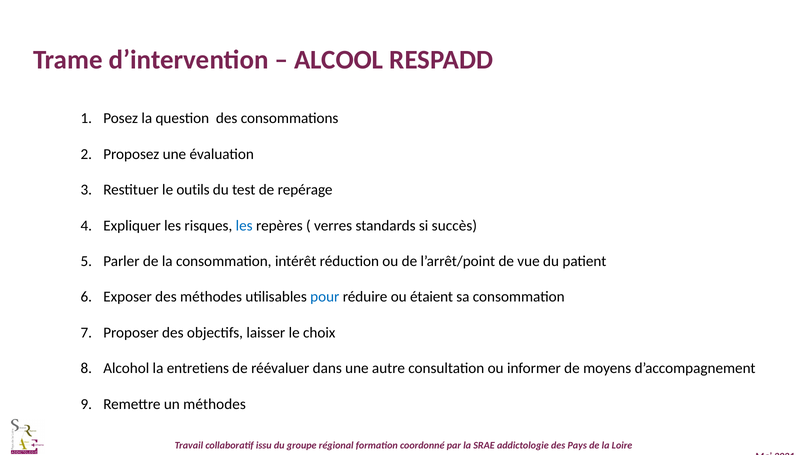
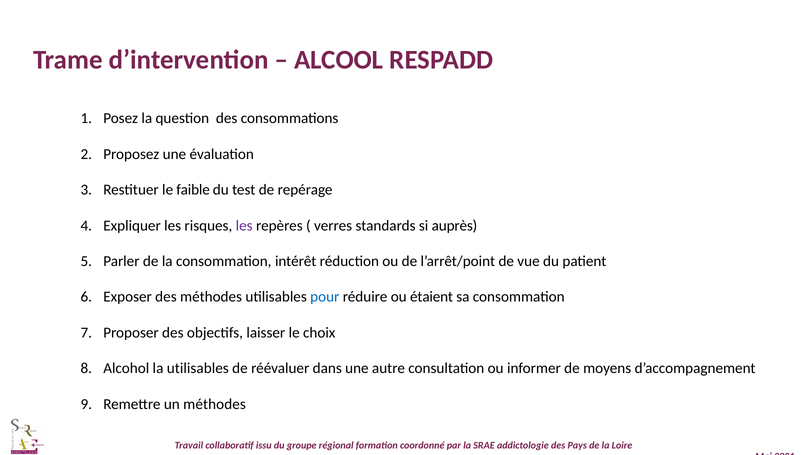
outils: outils -> faible
les at (244, 225) colour: blue -> purple
succès: succès -> auprès
la entretiens: entretiens -> utilisables
